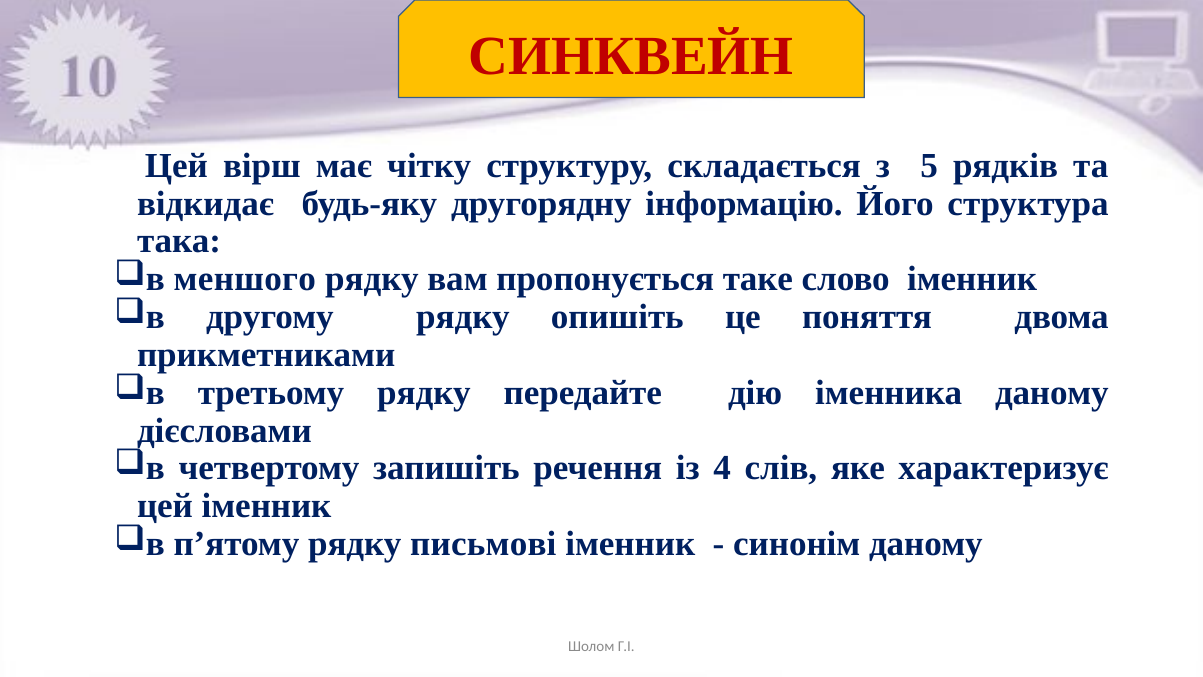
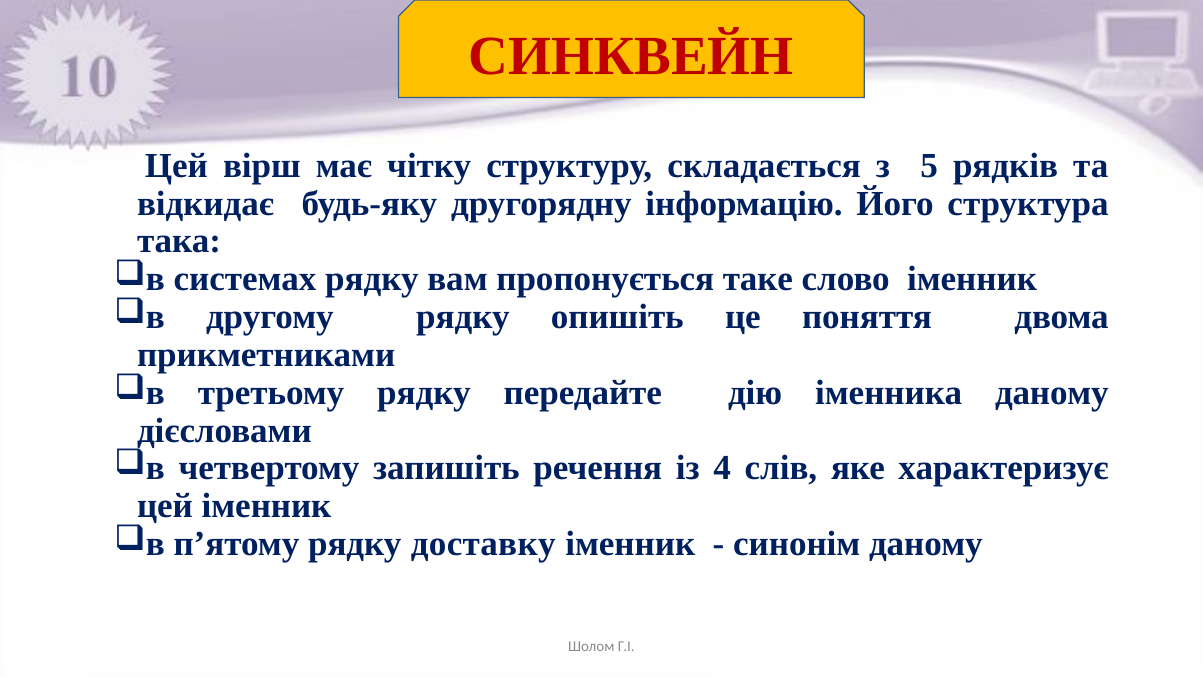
меншого: меншого -> системах
письмові: письмові -> доставку
